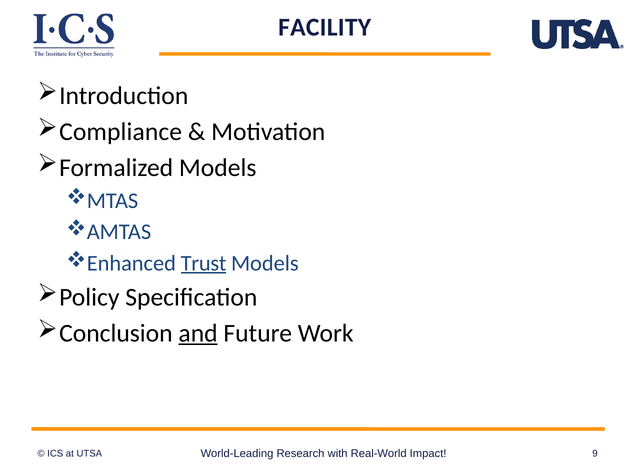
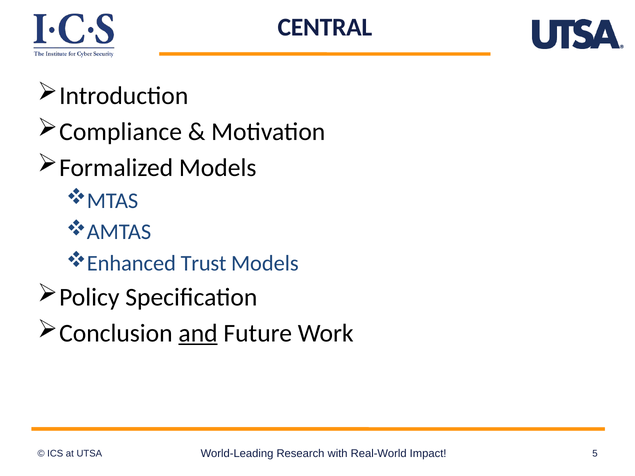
FACILITY: FACILITY -> CENTRAL
Trust underline: present -> none
9: 9 -> 5
